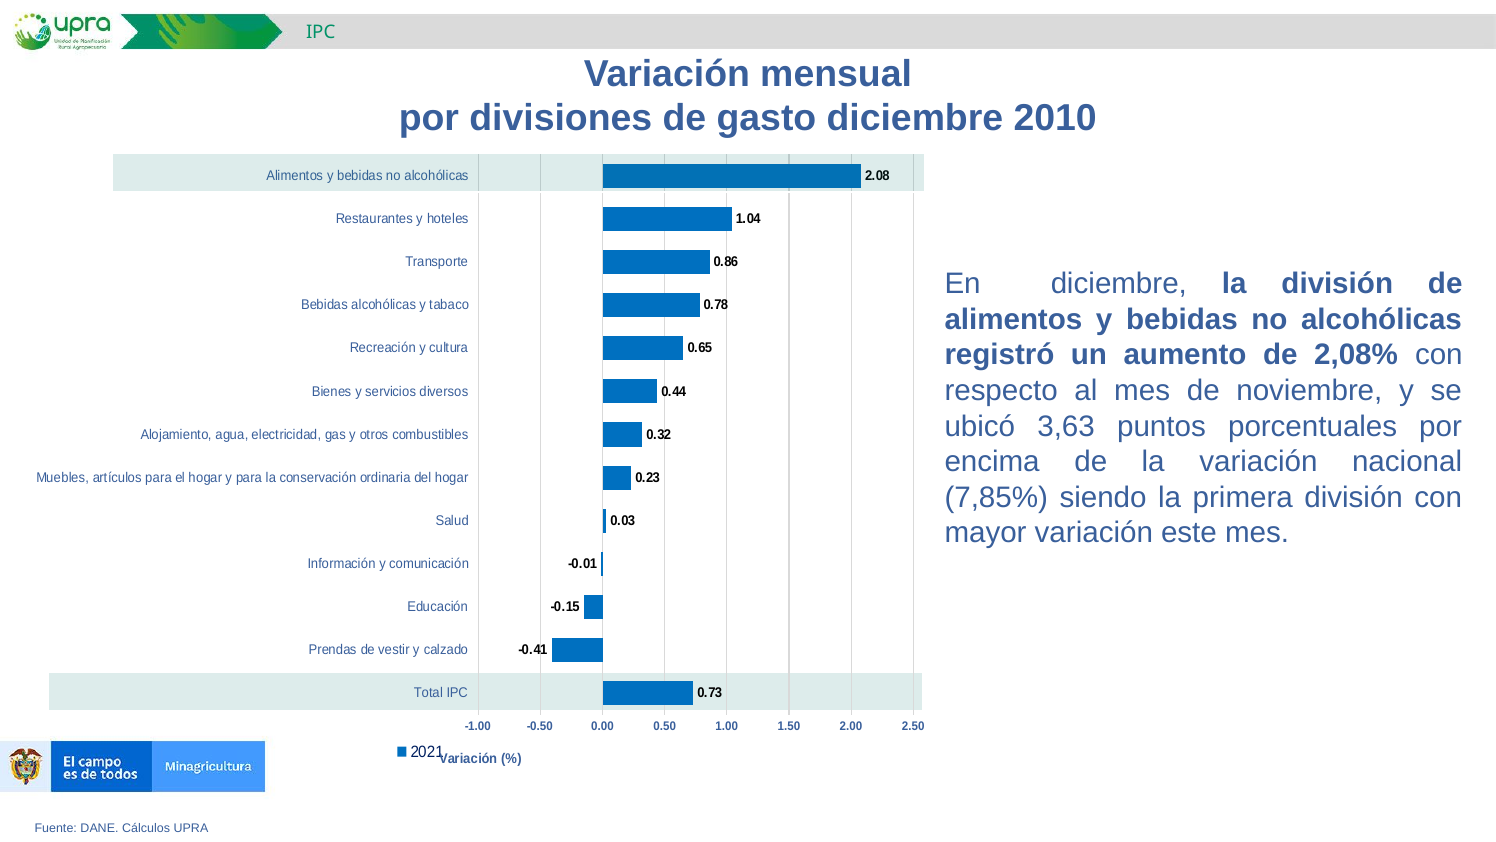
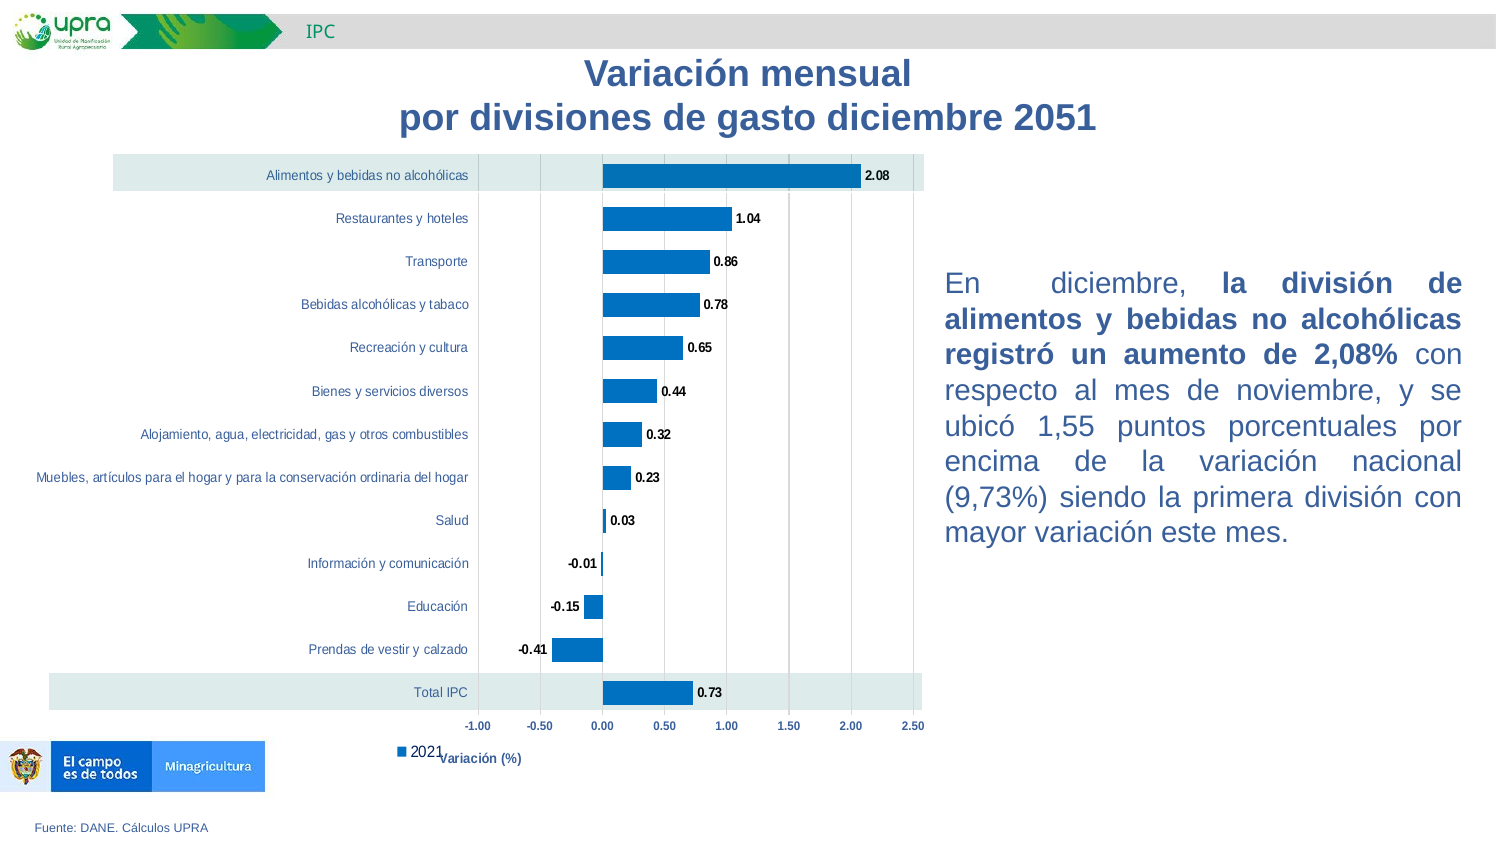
2010: 2010 -> 2051
3,63: 3,63 -> 1,55
7,85%: 7,85% -> 9,73%
